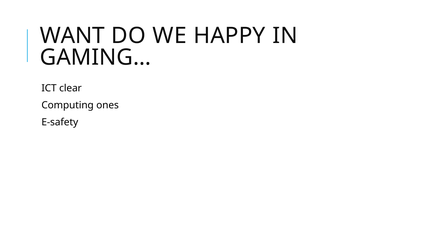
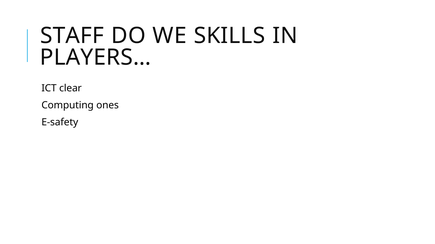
WANT: WANT -> STAFF
HAPPY: HAPPY -> SKILLS
GAMING…: GAMING… -> PLAYERS…
